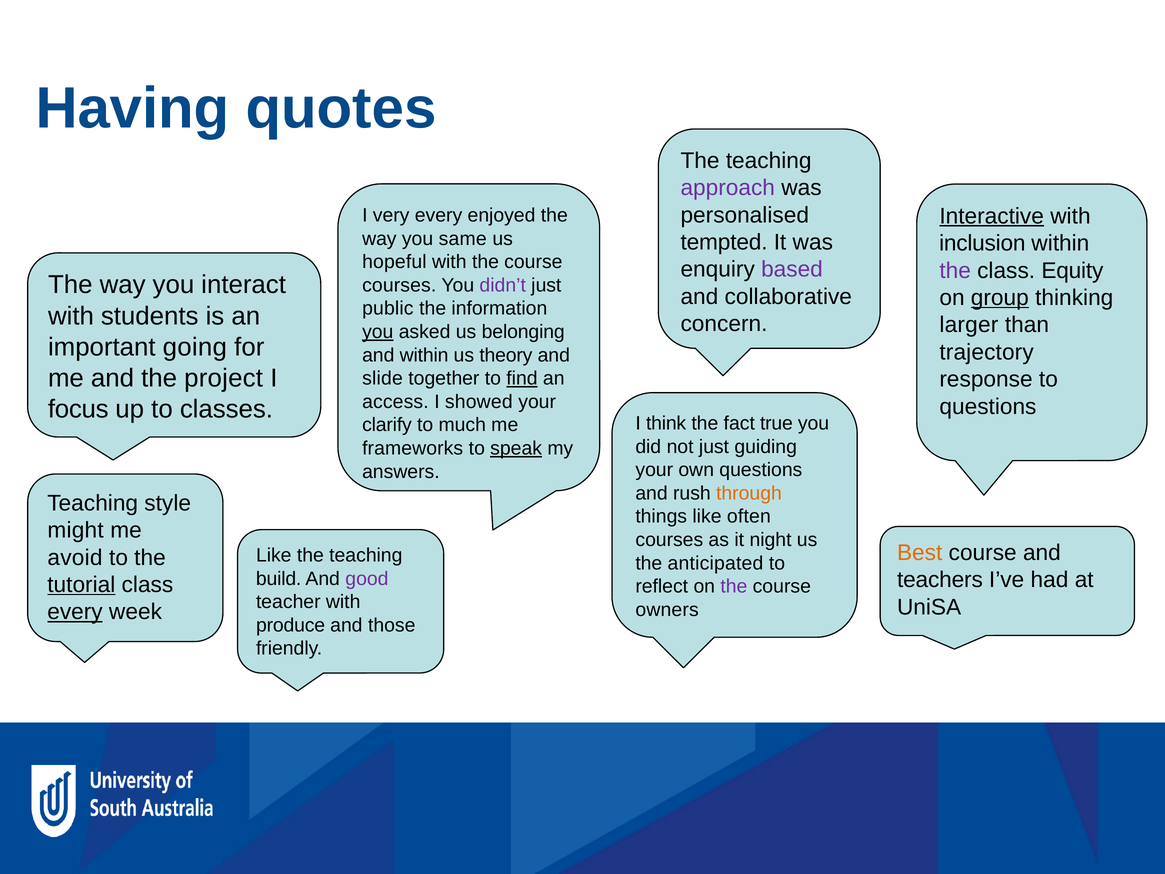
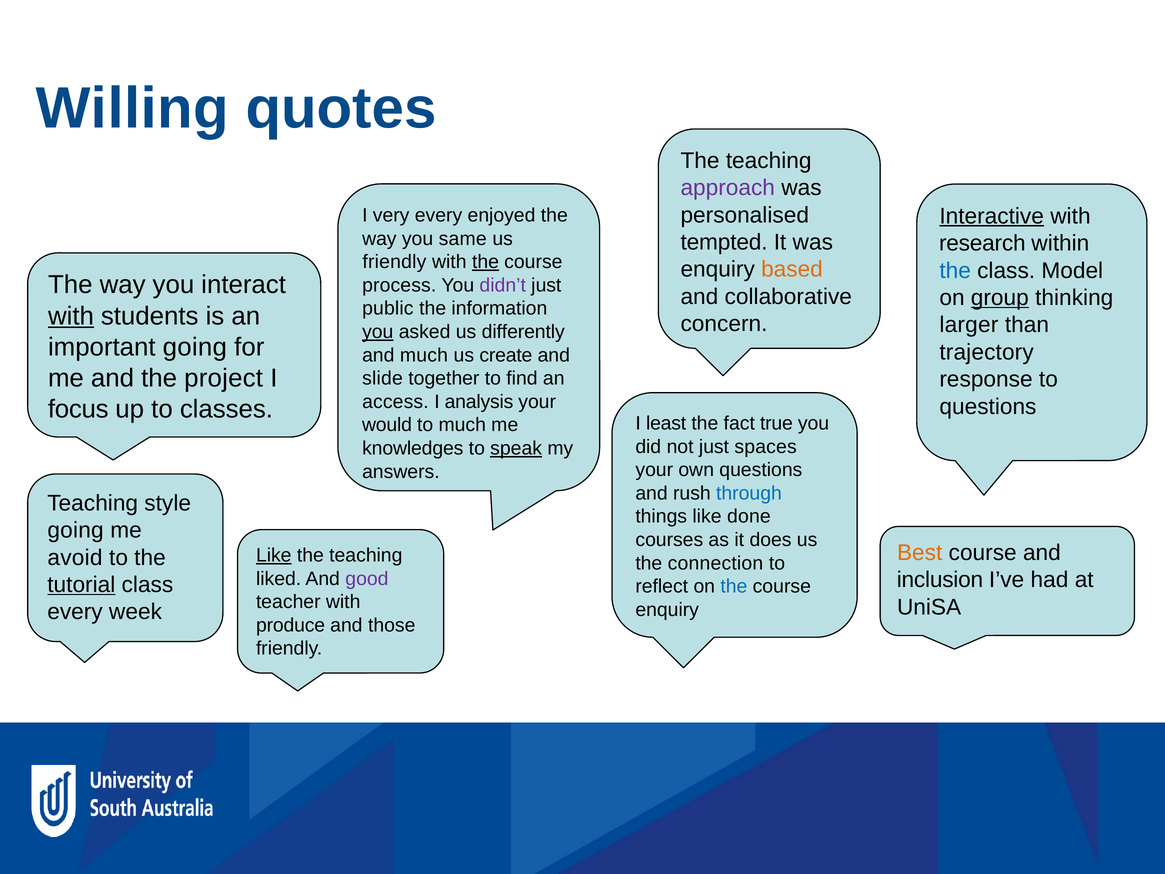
Having: Having -> Willing
inclusion: inclusion -> research
hopeful at (394, 262): hopeful -> friendly
the at (485, 262) underline: none -> present
based colour: purple -> orange
the at (955, 271) colour: purple -> blue
Equity: Equity -> Model
courses at (399, 285): courses -> process
with at (71, 316) underline: none -> present
belonging: belonging -> differently
and within: within -> much
theory: theory -> create
find underline: present -> none
showed: showed -> analysis
think: think -> least
clarify: clarify -> would
guiding: guiding -> spaces
frameworks: frameworks -> knowledges
through colour: orange -> blue
often: often -> done
might at (76, 530): might -> going
night: night -> does
Like at (274, 555) underline: none -> present
anticipated: anticipated -> connection
teachers: teachers -> inclusion
build: build -> liked
the at (734, 586) colour: purple -> blue
owners at (667, 610): owners -> enquiry
every at (75, 612) underline: present -> none
